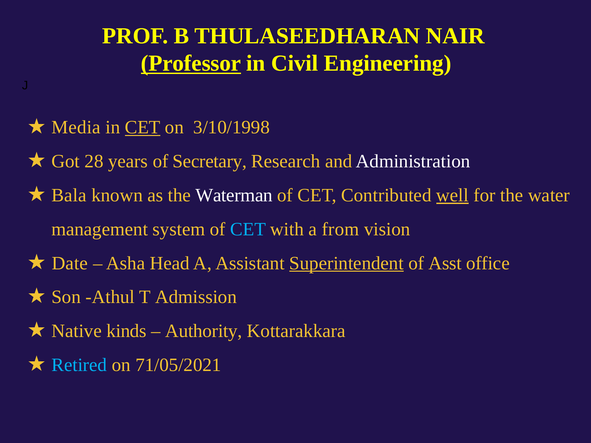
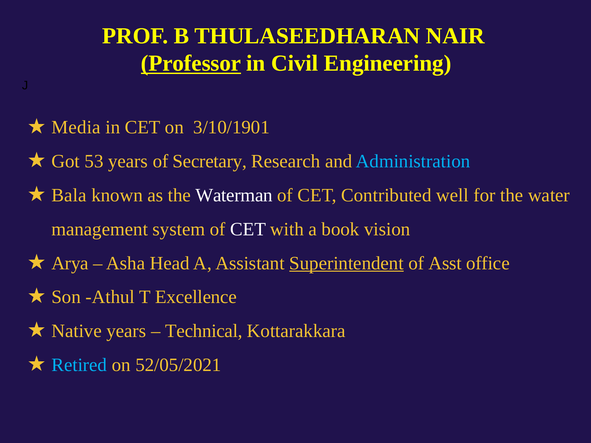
CET at (143, 127) underline: present -> none
3/10/1998: 3/10/1998 -> 3/10/1901
28: 28 -> 53
Administration colour: white -> light blue
well underline: present -> none
CET at (248, 229) colour: light blue -> white
from: from -> book
Date: Date -> Arya
Admission: Admission -> Excellence
Native kinds: kinds -> years
Authority: Authority -> Technical
71/05/2021: 71/05/2021 -> 52/05/2021
